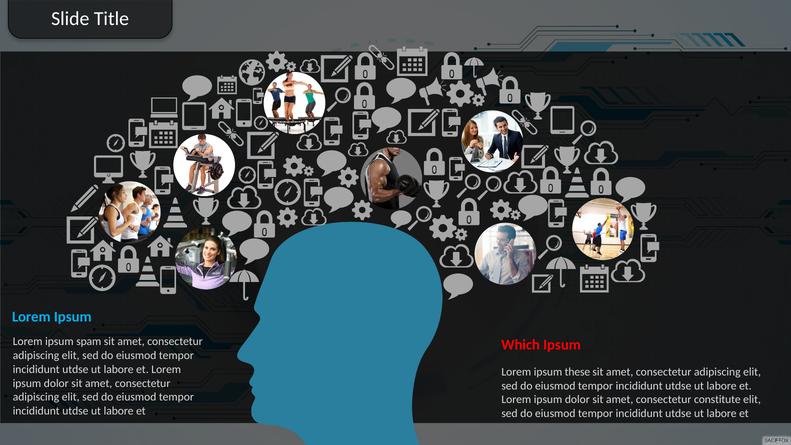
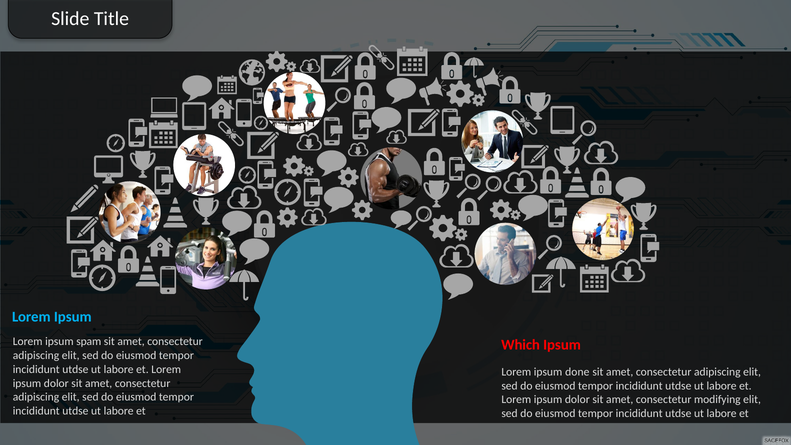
these: these -> done
constitute: constitute -> modifying
